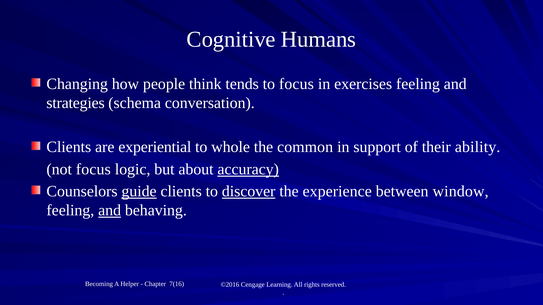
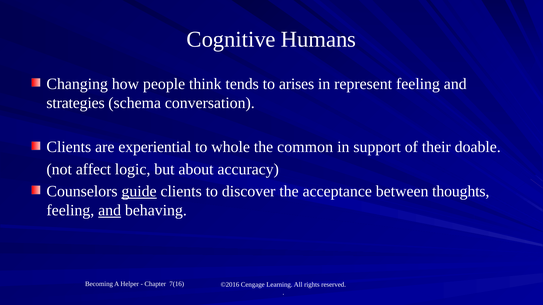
to focus: focus -> arises
exercises: exercises -> represent
ability: ability -> doable
not focus: focus -> affect
accuracy underline: present -> none
discover underline: present -> none
experience: experience -> acceptance
window: window -> thoughts
